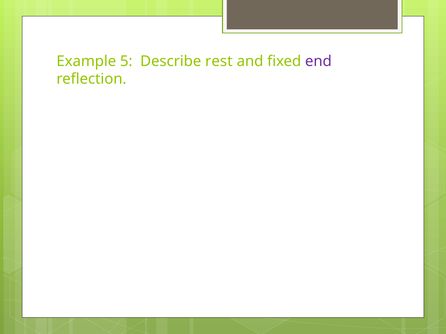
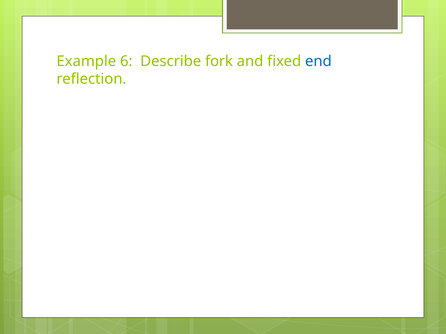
5: 5 -> 6
rest: rest -> fork
end colour: purple -> blue
